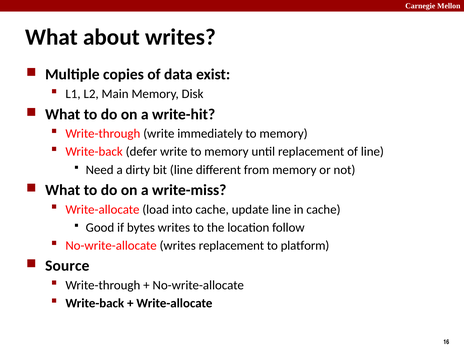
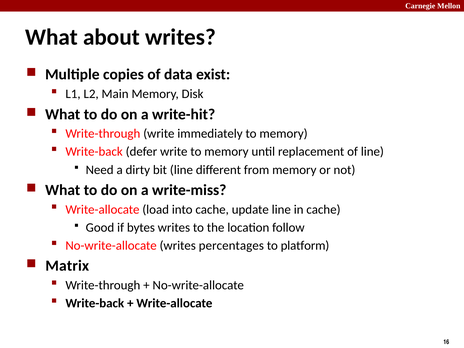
writes replacement: replacement -> percentages
Source: Source -> Matrix
